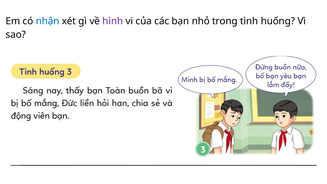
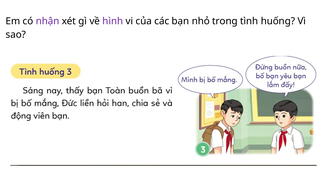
nhận colour: blue -> purple
